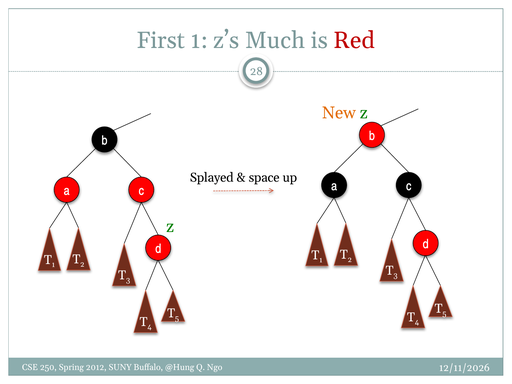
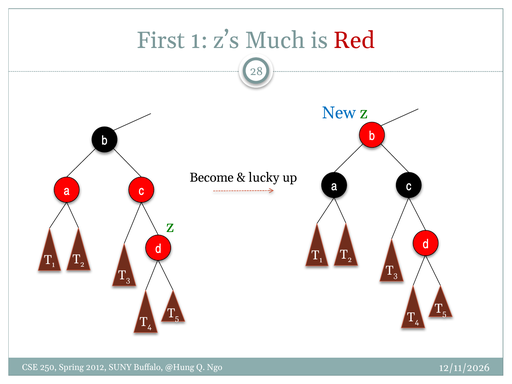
New colour: orange -> blue
Splayed: Splayed -> Become
space: space -> lucky
